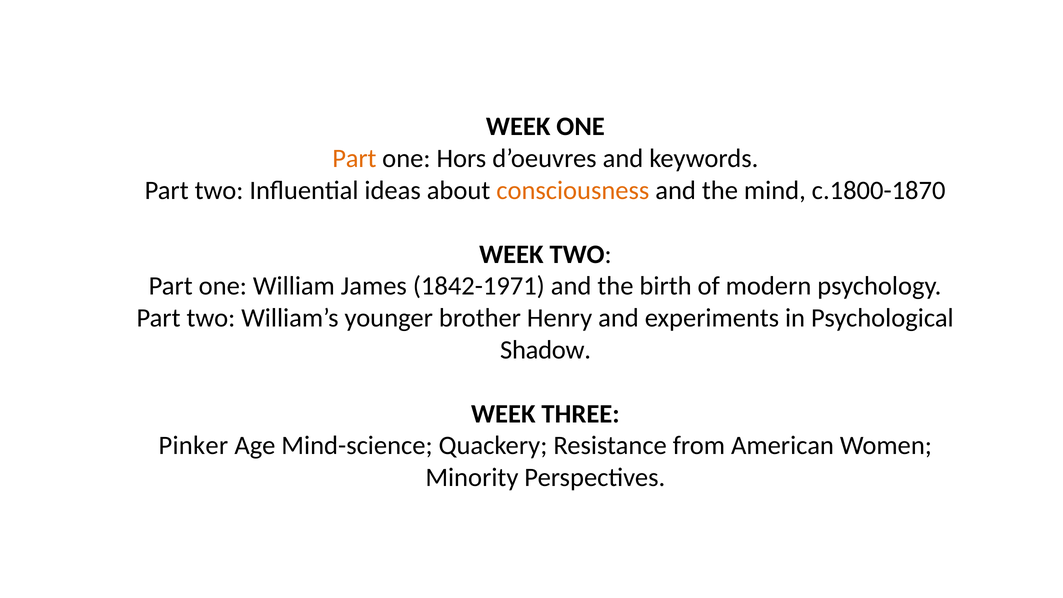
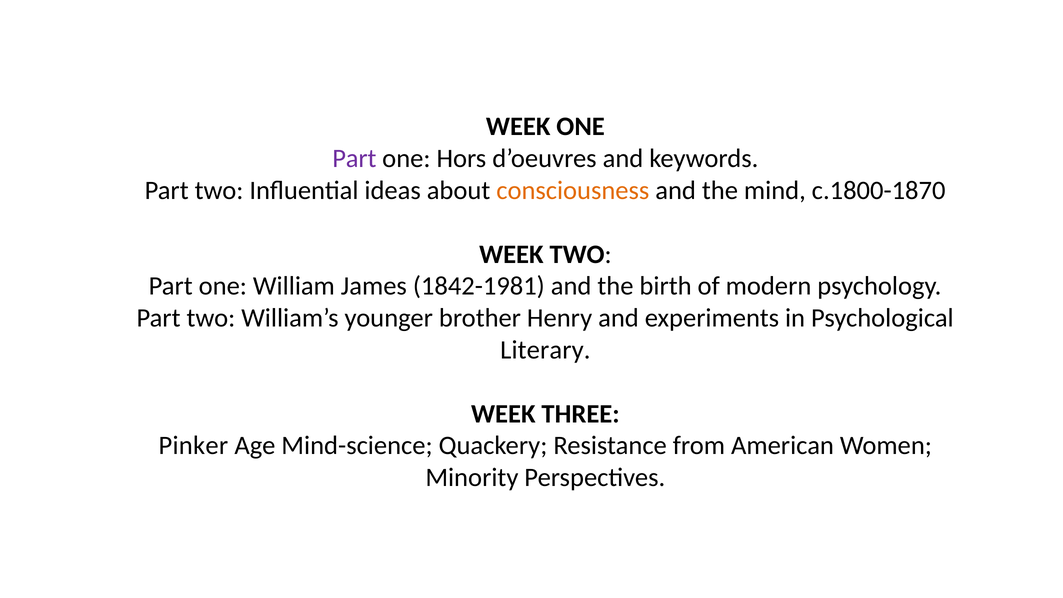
Part at (354, 159) colour: orange -> purple
1842-1971: 1842-1971 -> 1842-1981
Shadow: Shadow -> Literary
